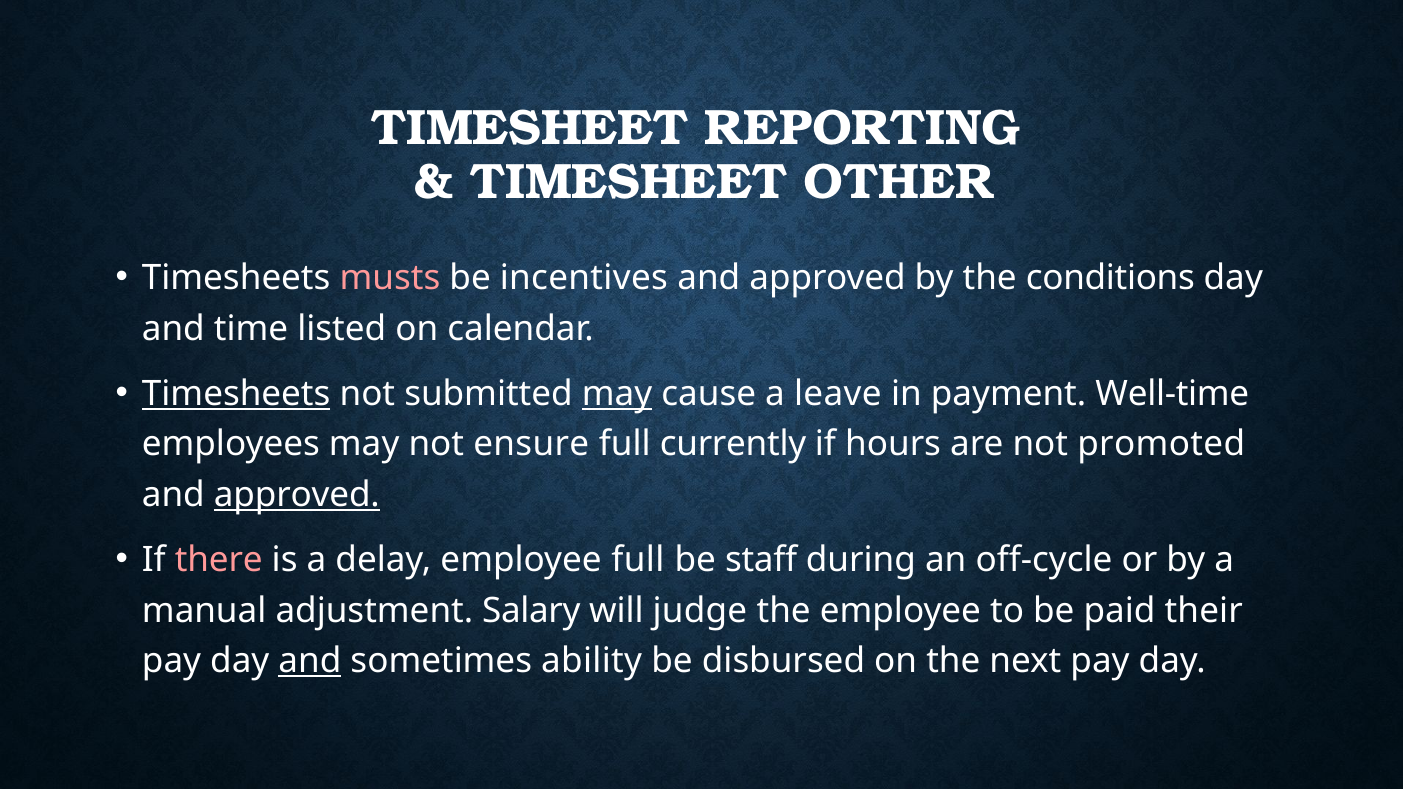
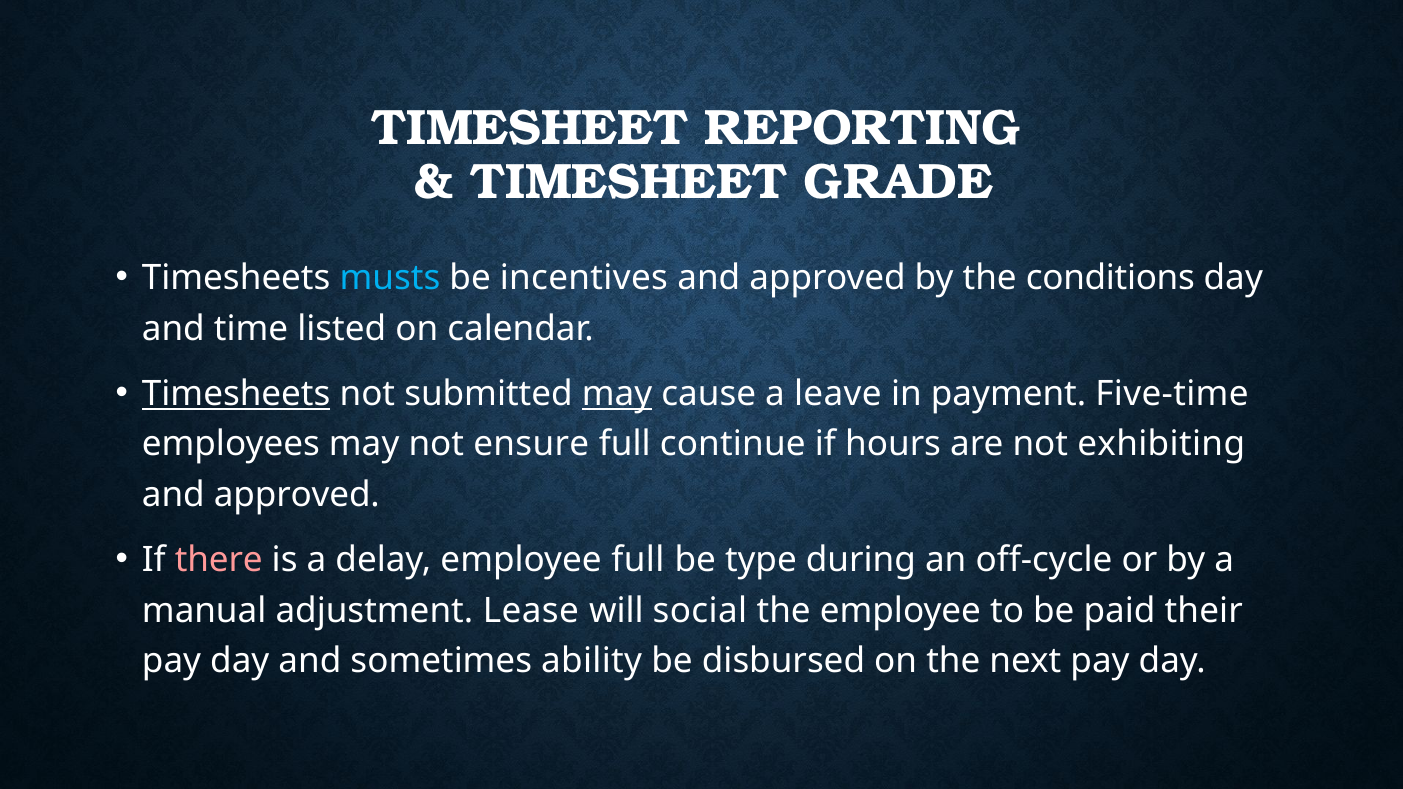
OTHER: OTHER -> GRADE
musts colour: pink -> light blue
Well-time: Well-time -> Five-time
currently: currently -> continue
promoted: promoted -> exhibiting
approved at (297, 495) underline: present -> none
staff: staff -> type
Salary: Salary -> Lease
judge: judge -> social
and at (310, 661) underline: present -> none
